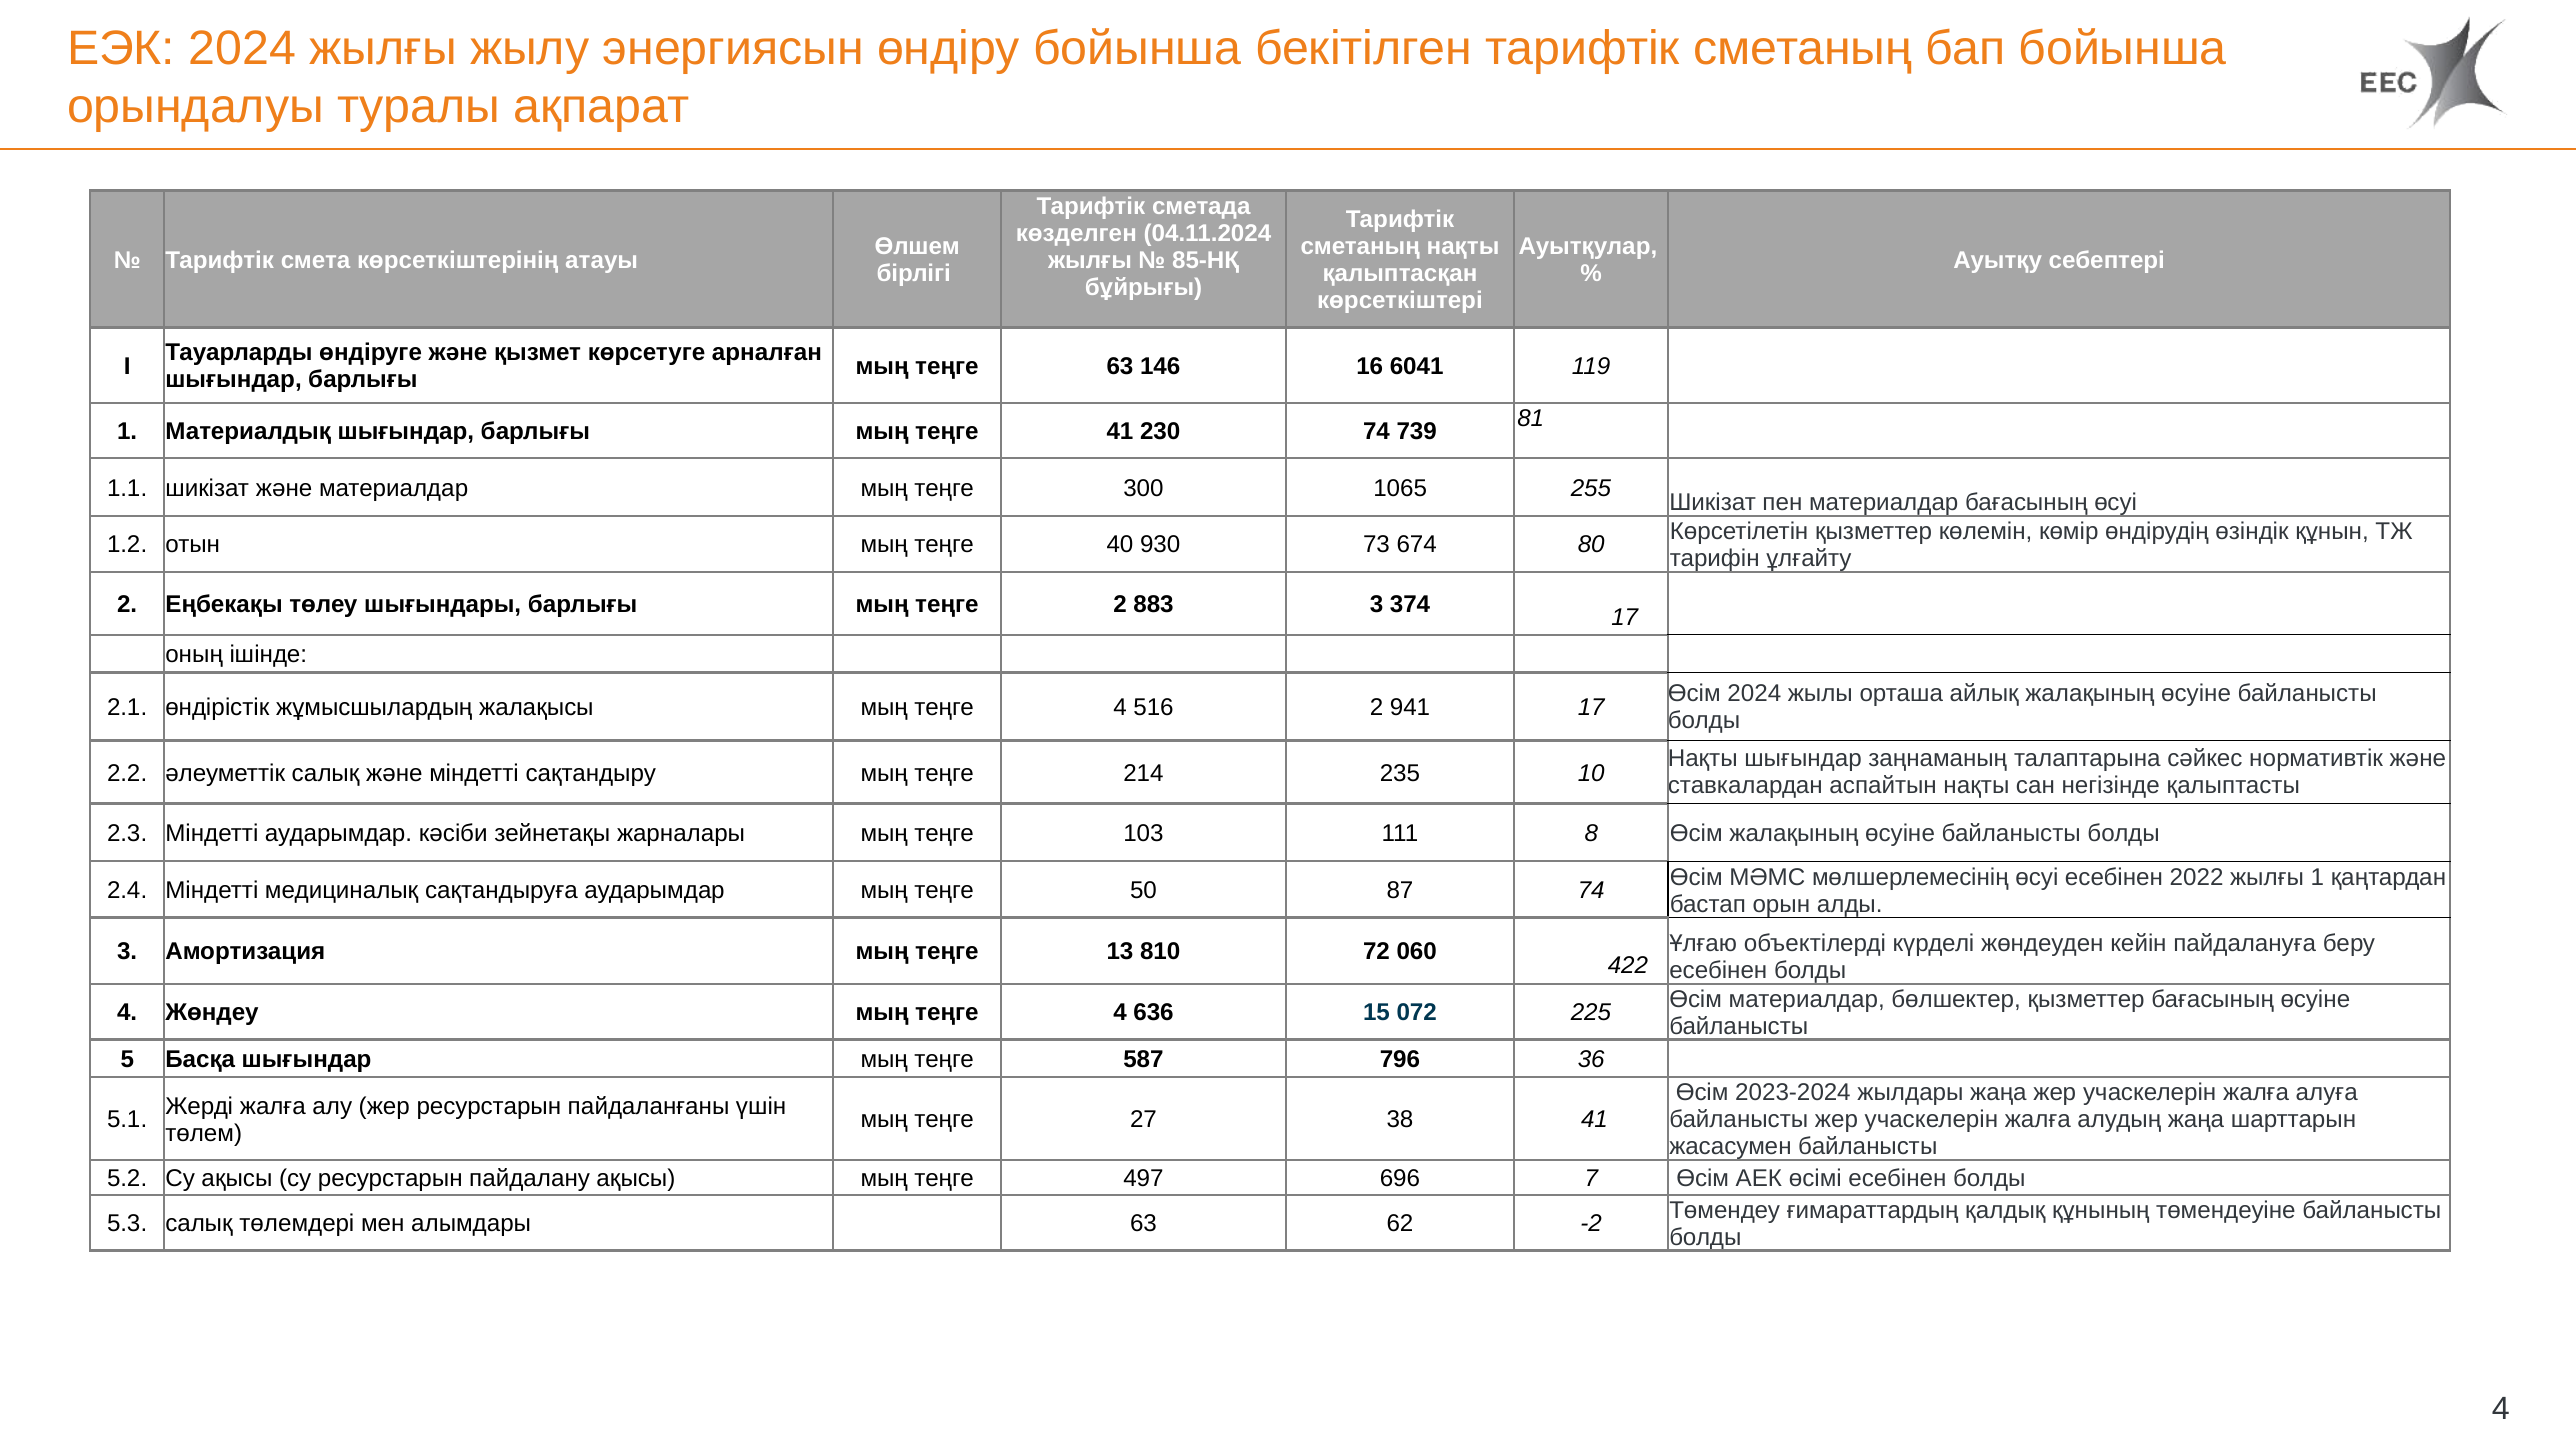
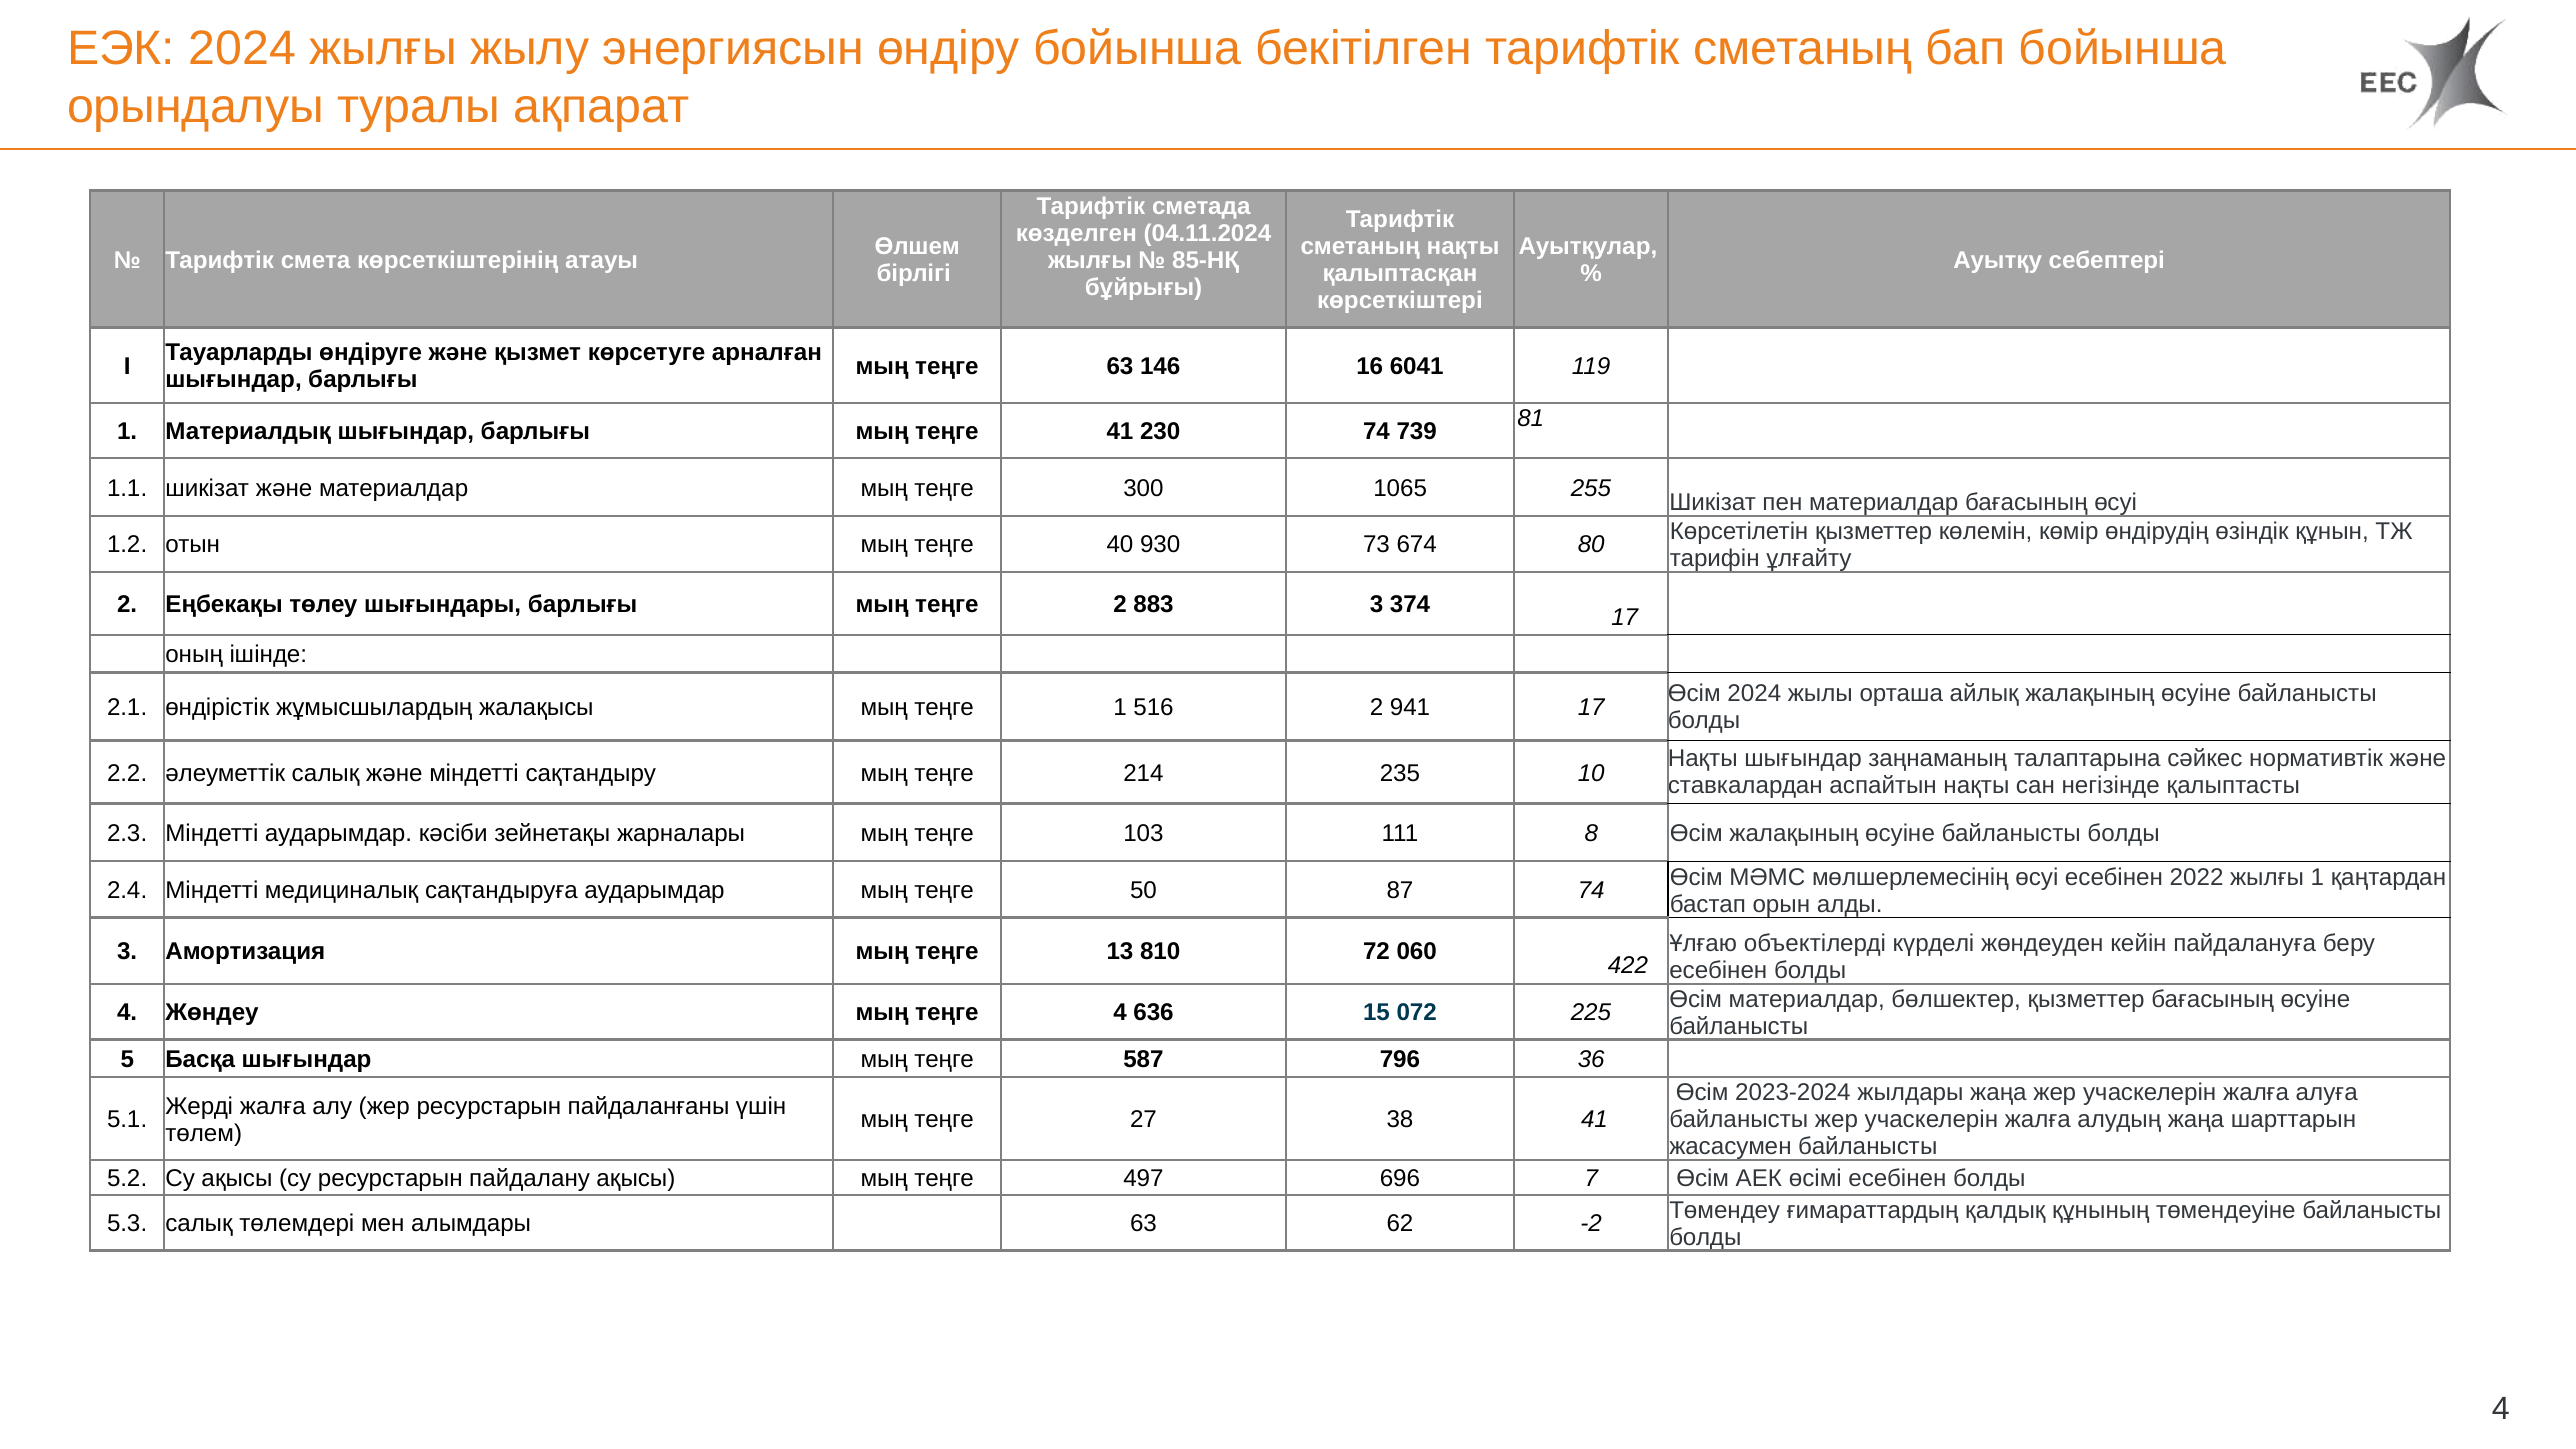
жалақысы мың теңге 4: 4 -> 1
